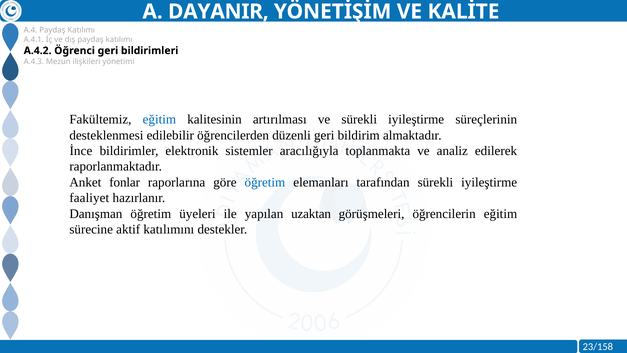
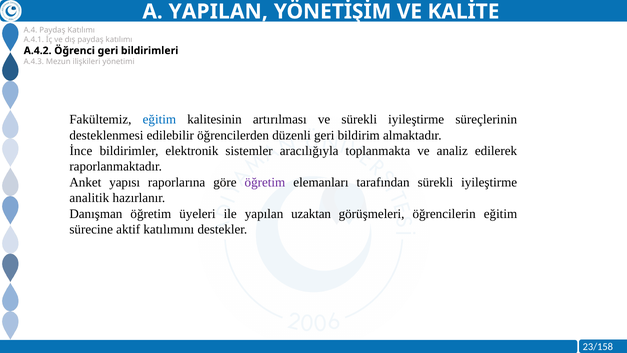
DAYANIR: DAYANIR -> YAPILAN
fonlar: fonlar -> yapısı
öğretim at (265, 182) colour: blue -> purple
faaliyet: faaliyet -> analitik
